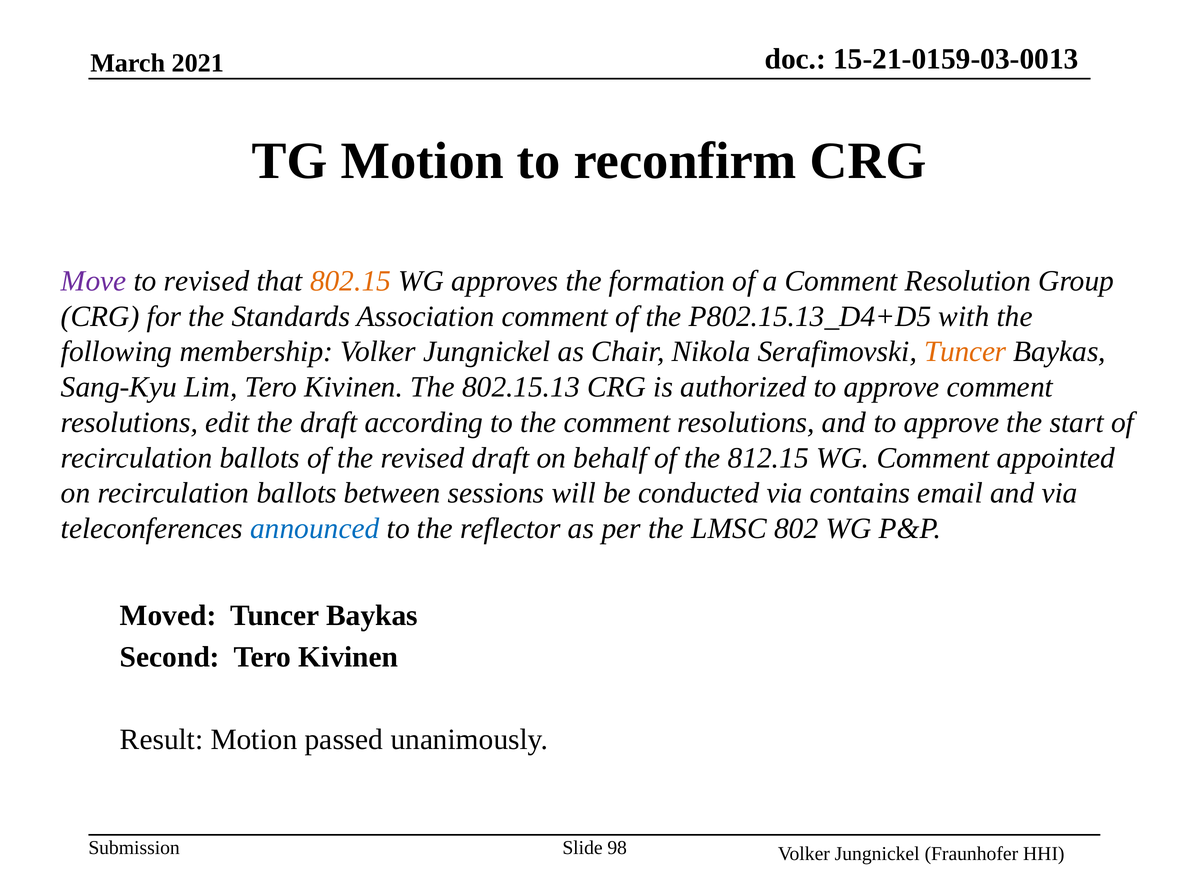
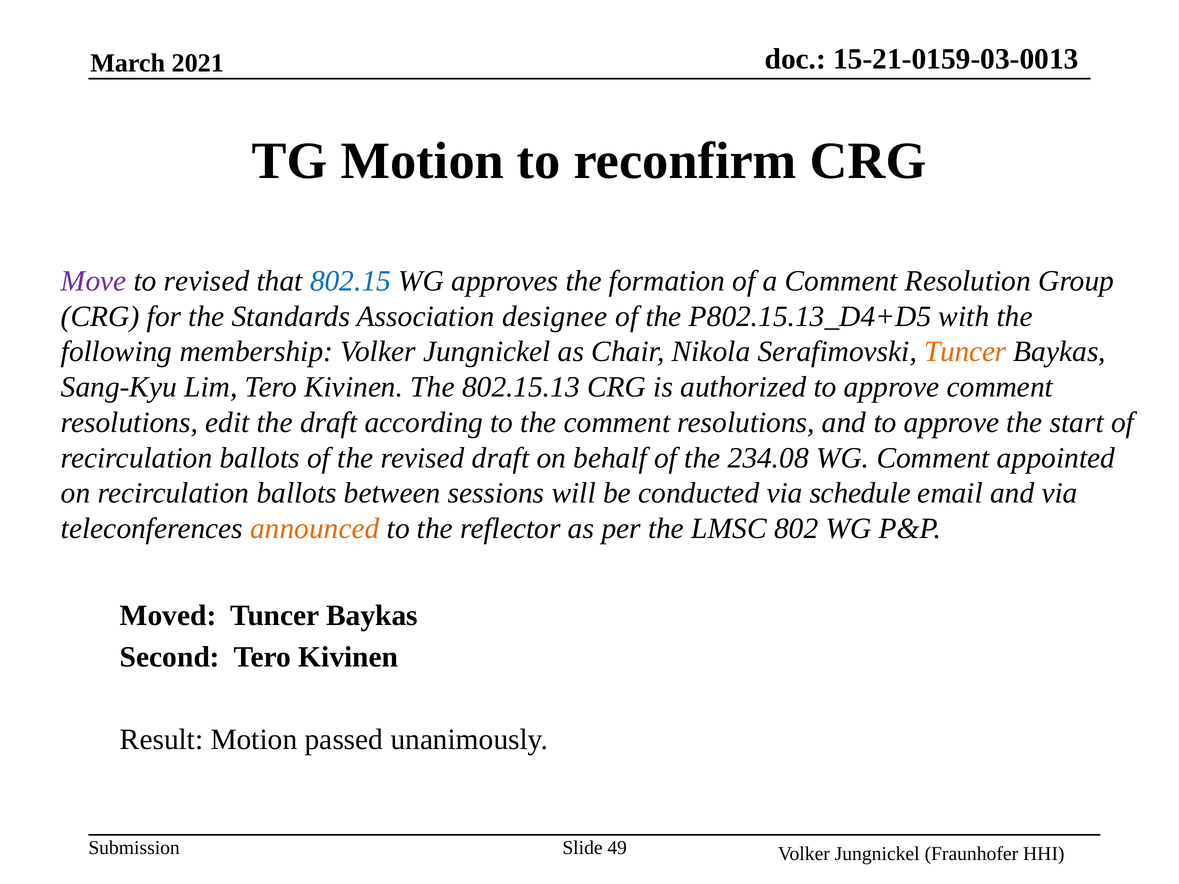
802.15 colour: orange -> blue
Association comment: comment -> designee
812.15: 812.15 -> 234.08
contains: contains -> schedule
announced colour: blue -> orange
98: 98 -> 49
